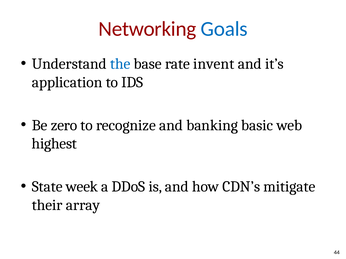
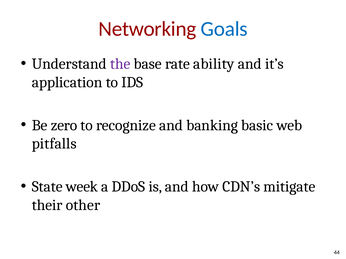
the colour: blue -> purple
invent: invent -> ability
highest: highest -> pitfalls
array: array -> other
